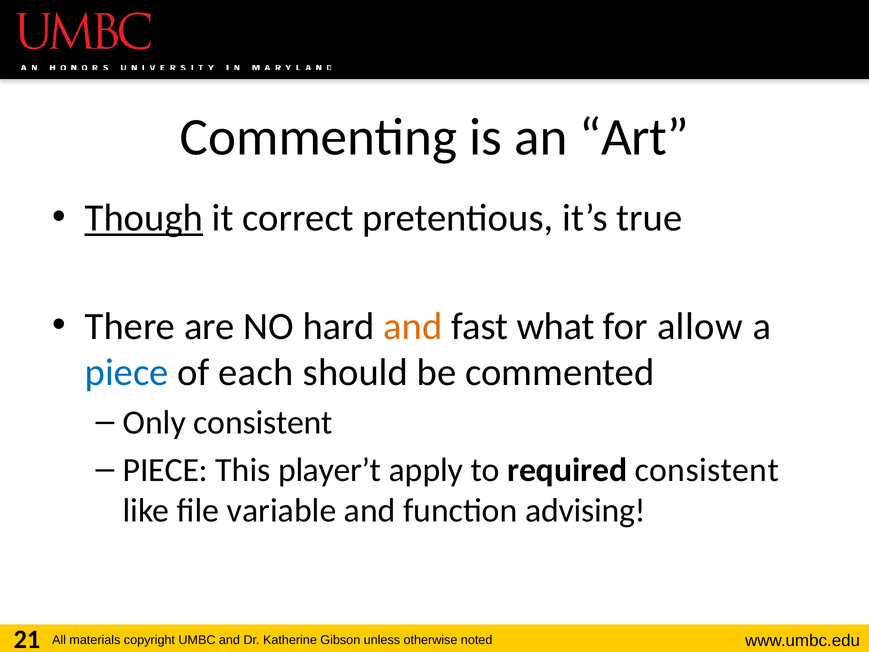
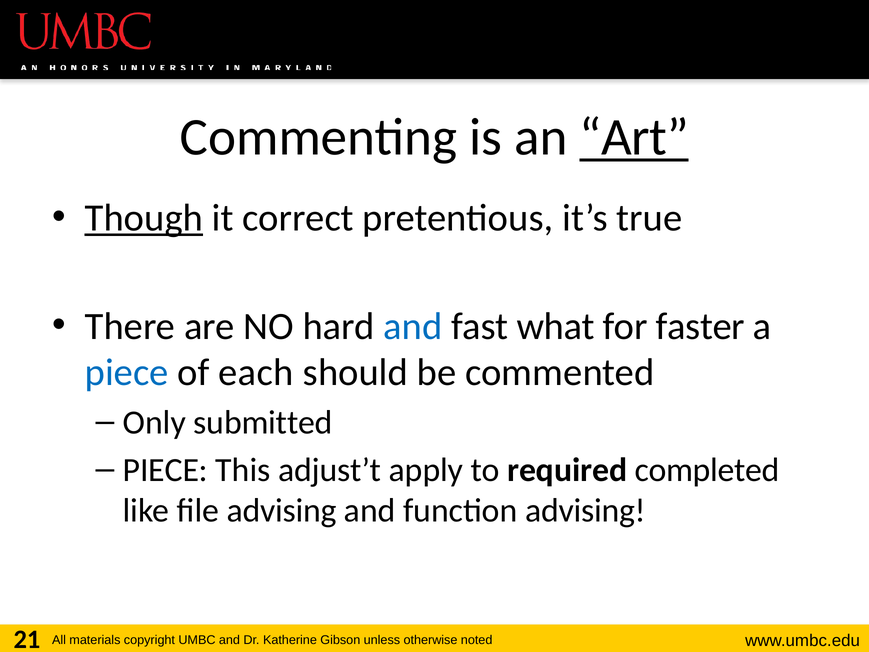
Art underline: none -> present
and at (413, 326) colour: orange -> blue
allow: allow -> faster
Only consistent: consistent -> submitted
player’t: player’t -> adjust’t
required consistent: consistent -> completed
file variable: variable -> advising
